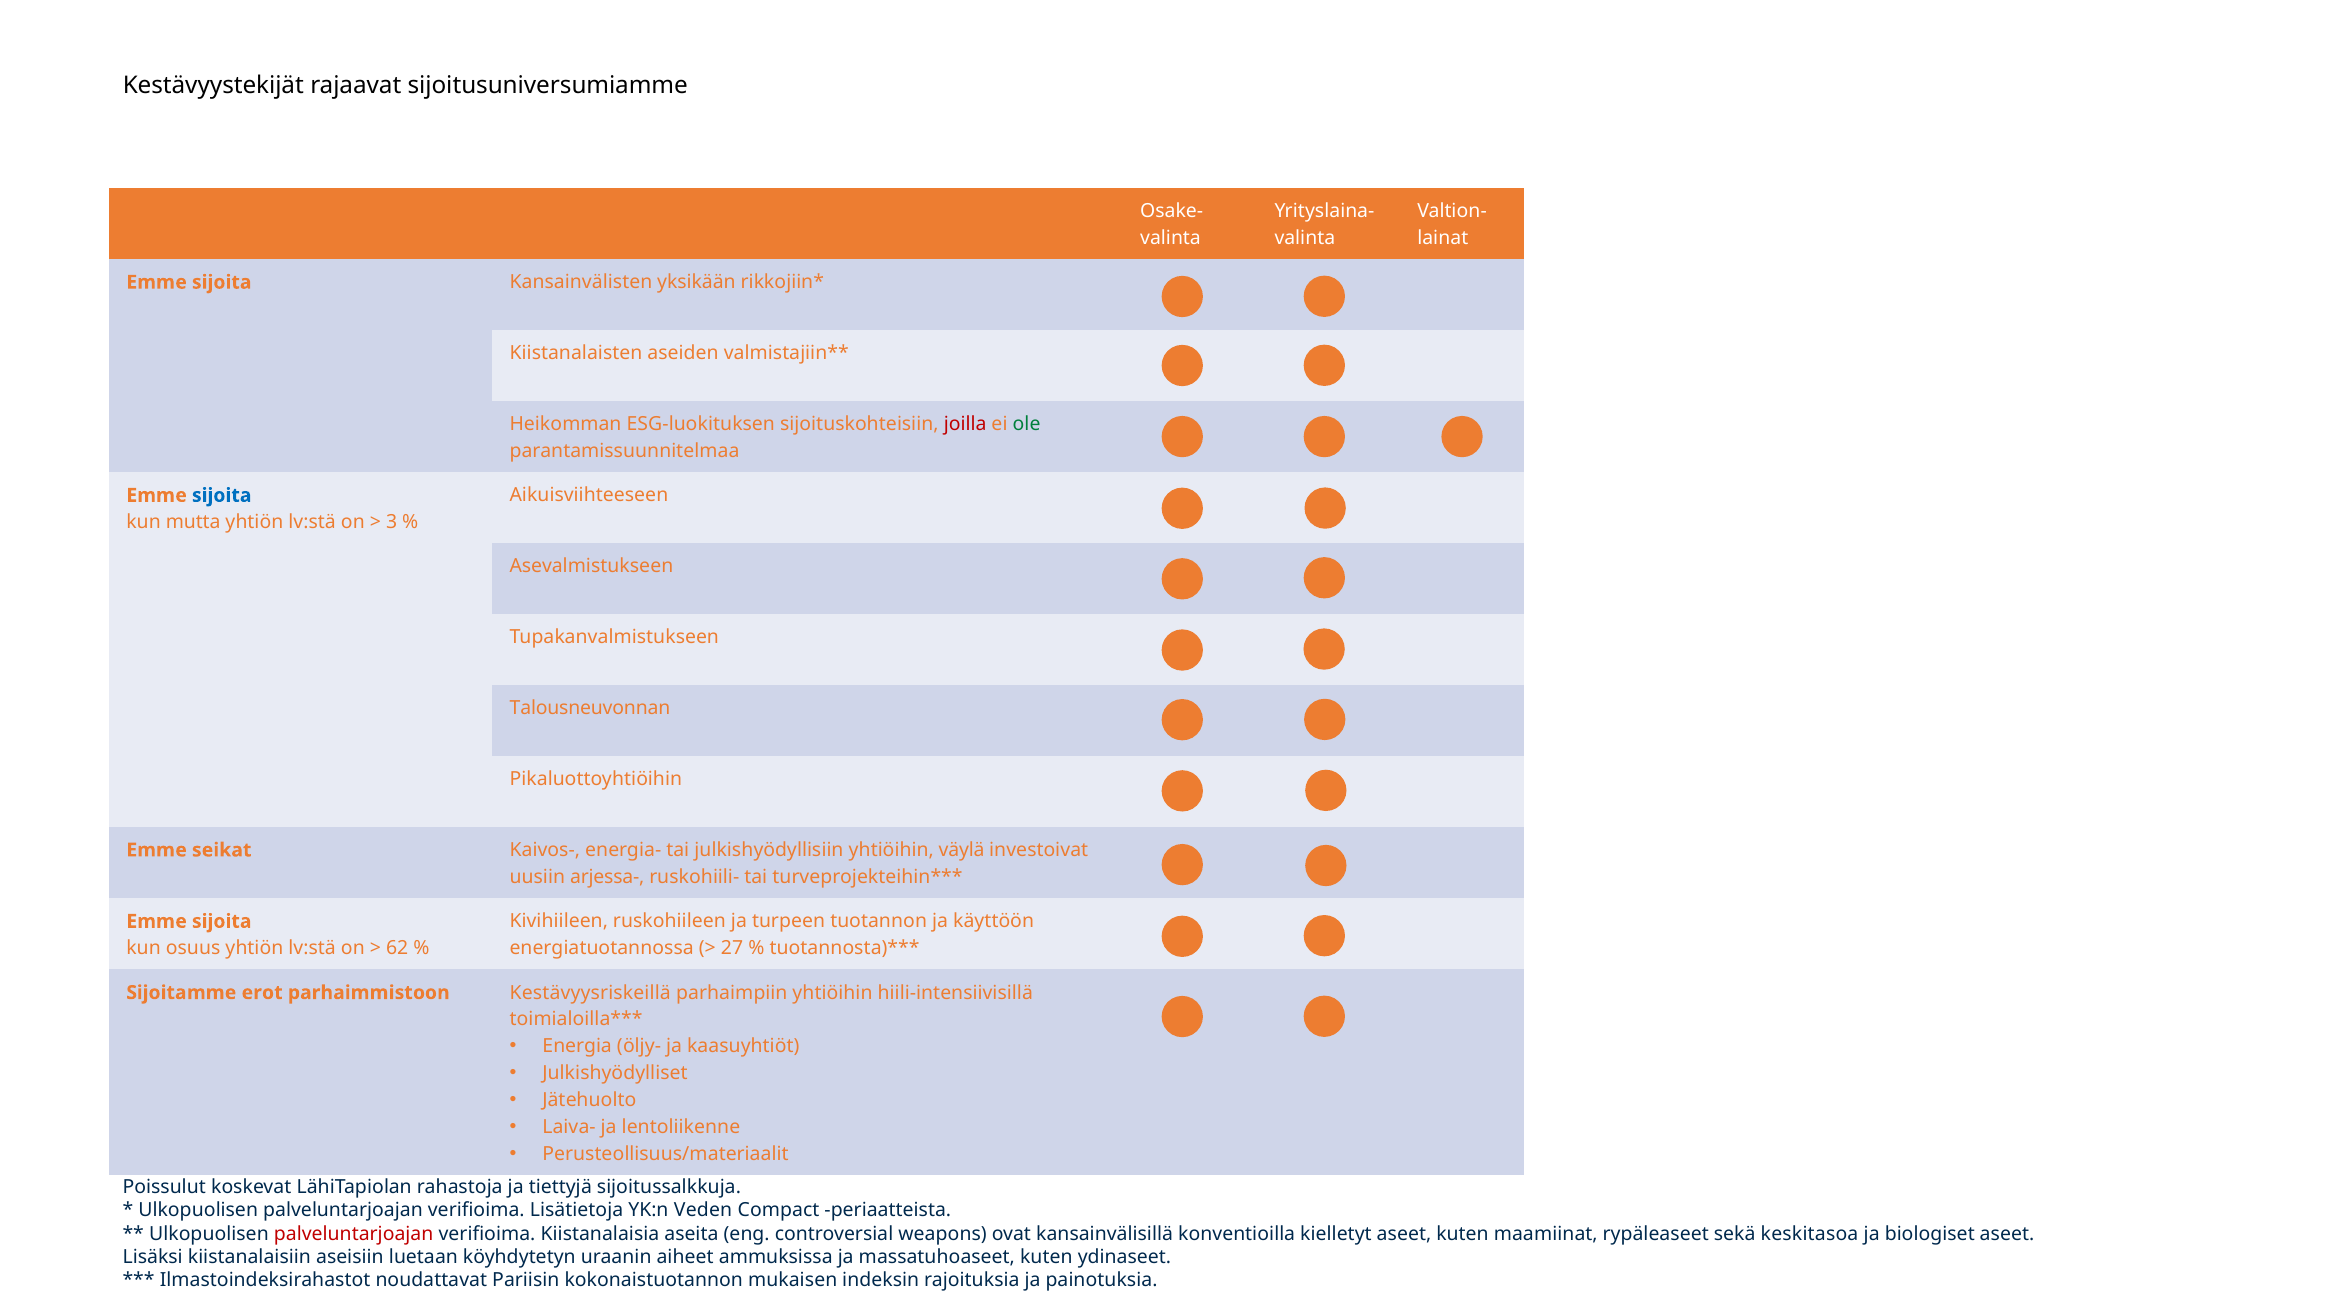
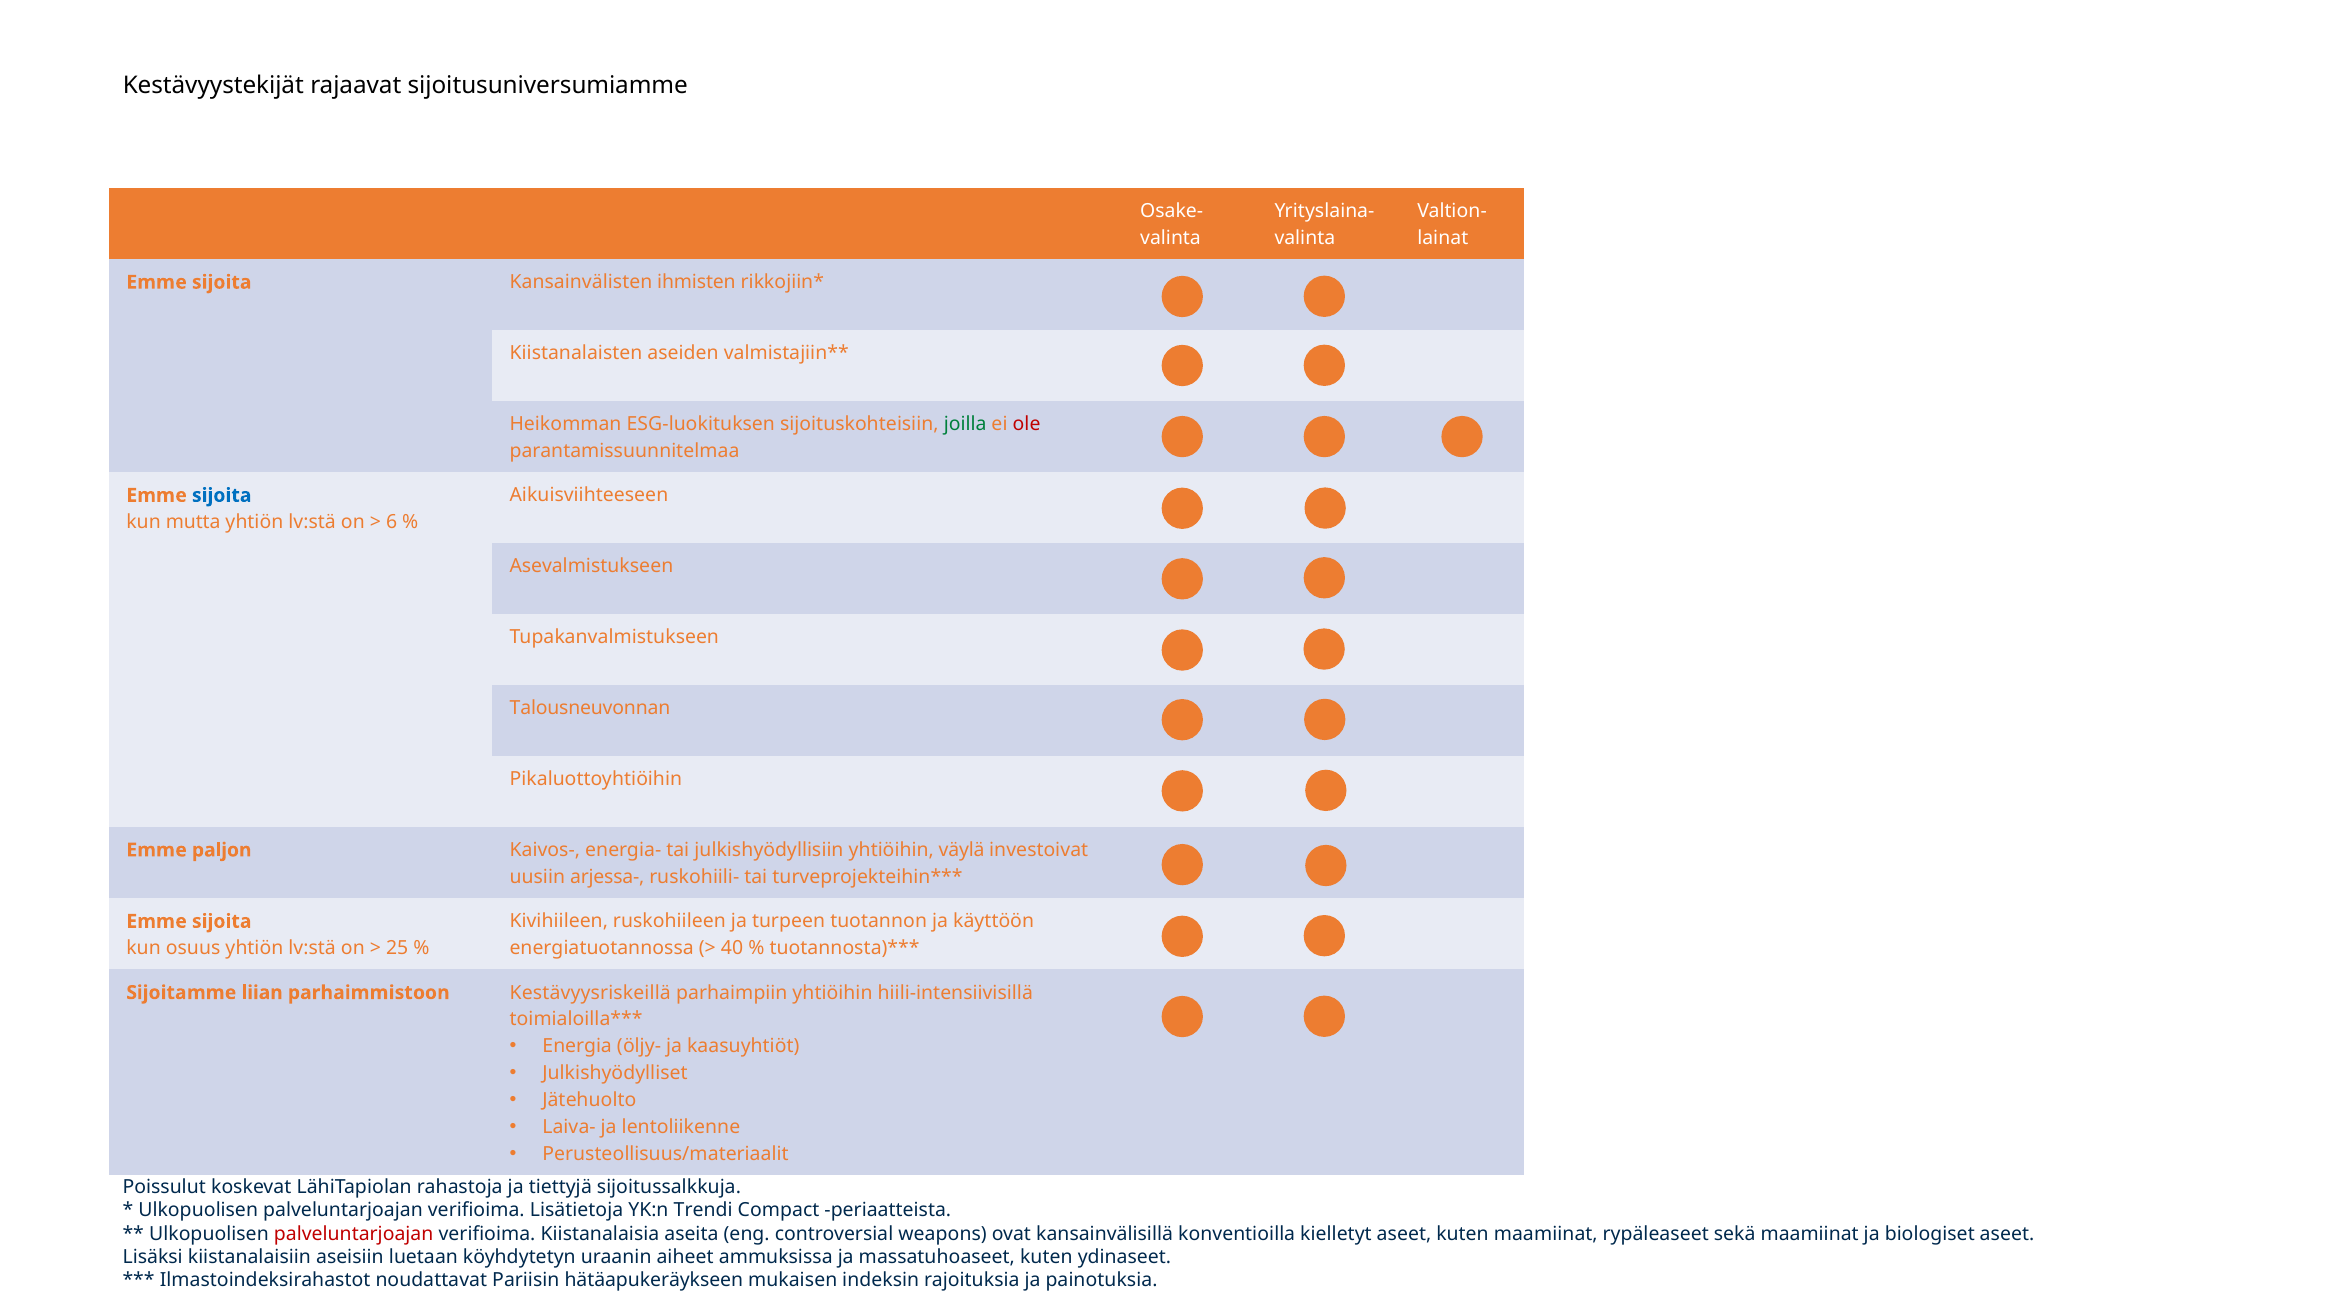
yksikään: yksikään -> ihmisten
joilla colour: red -> green
ole colour: green -> red
3: 3 -> 6
seikat: seikat -> paljon
62: 62 -> 25
27: 27 -> 40
erot: erot -> liian
Veden: Veden -> Trendi
sekä keskitasoa: keskitasoa -> maamiinat
kokonaistuotannon: kokonaistuotannon -> hätäapukeräykseen
